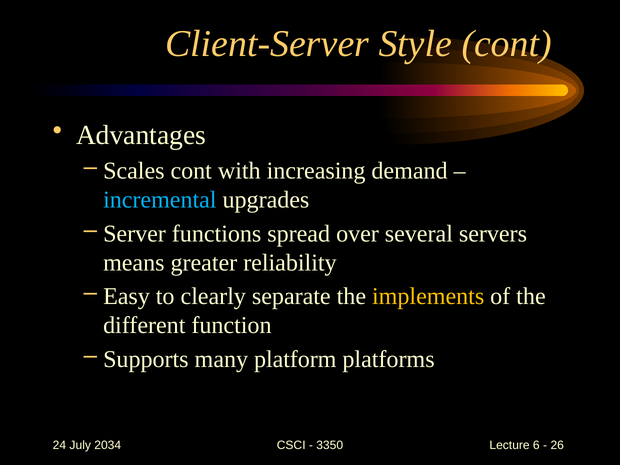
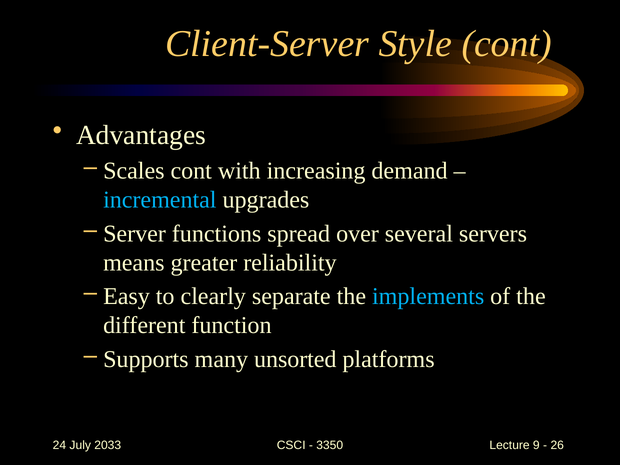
implements colour: yellow -> light blue
platform: platform -> unsorted
2034: 2034 -> 2033
6: 6 -> 9
